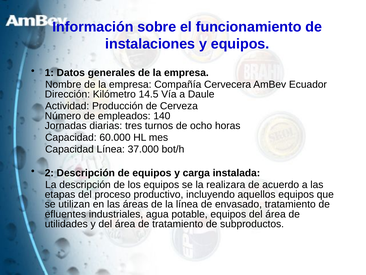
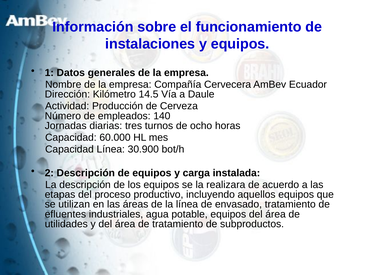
37.000: 37.000 -> 30.900
